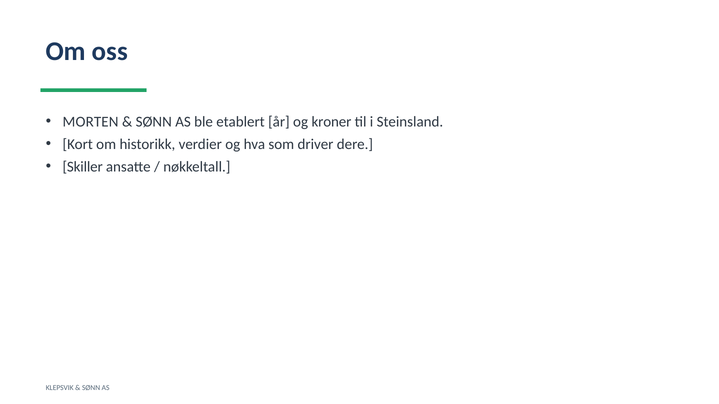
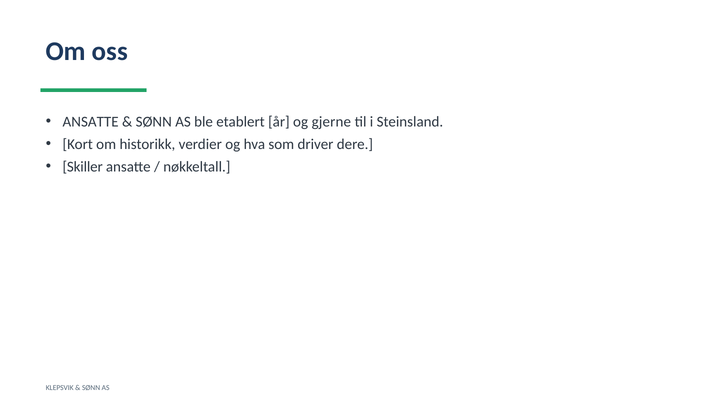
MORTEN at (91, 122): MORTEN -> ANSATTE
kroner: kroner -> gjerne
